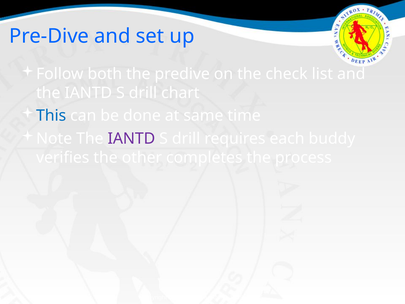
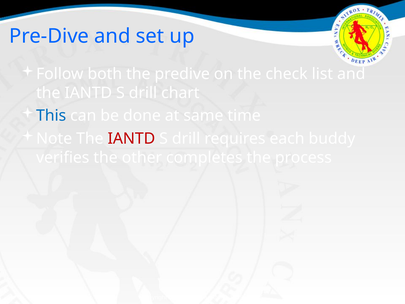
IANTD at (131, 138) colour: purple -> red
